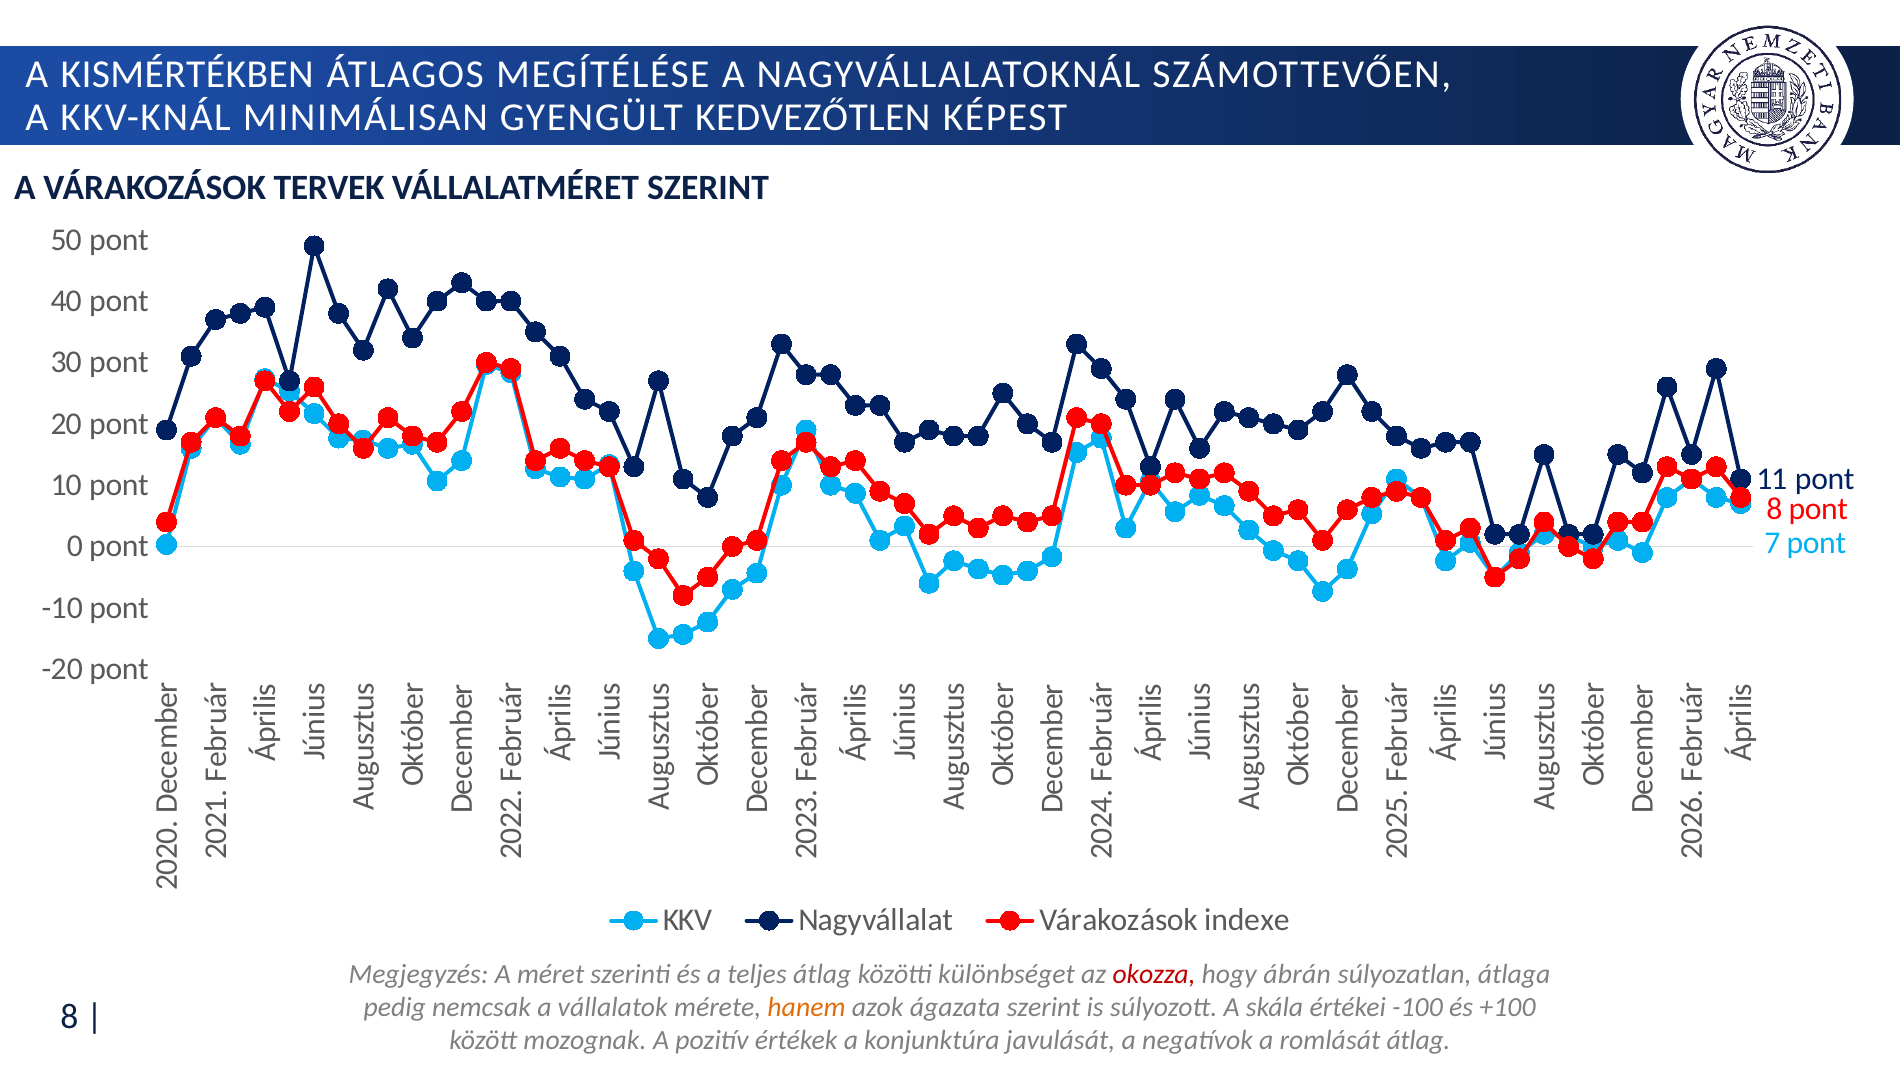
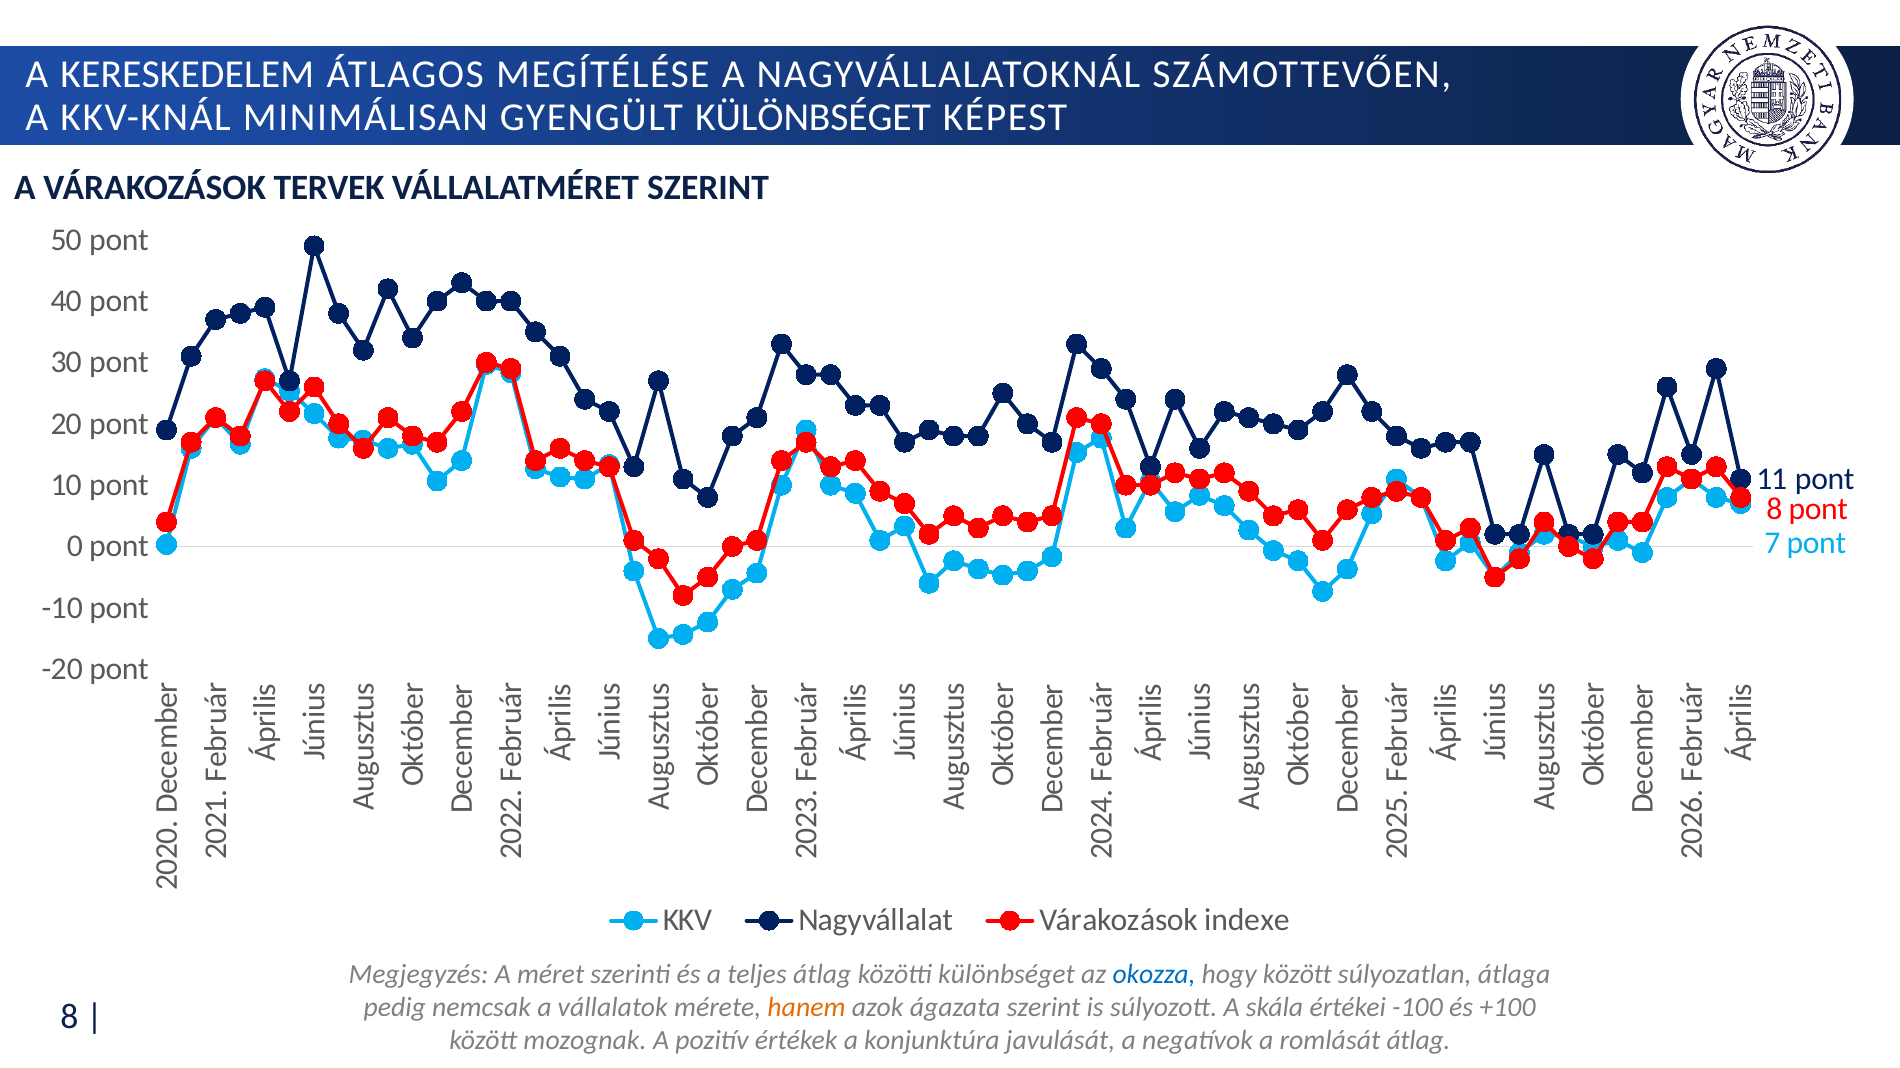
KISMÉRTÉKBEN: KISMÉRTÉKBEN -> KERESKEDELEM
GYENGÜLT KEDVEZŐTLEN: KEDVEZŐTLEN -> KÜLÖNBSÉGET
okozza colour: red -> blue
hogy ábrán: ábrán -> között
